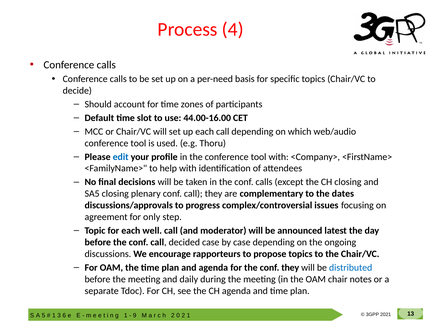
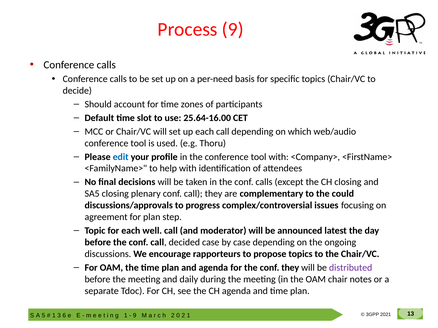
Process 4: 4 -> 9
44.00-16.00: 44.00-16.00 -> 25.64-16.00
dates: dates -> could
for only: only -> plan
distributed colour: blue -> purple
